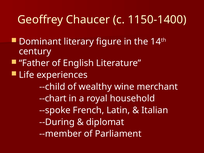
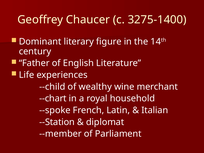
1150-1400: 1150-1400 -> 3275-1400
--During: --During -> --Station
